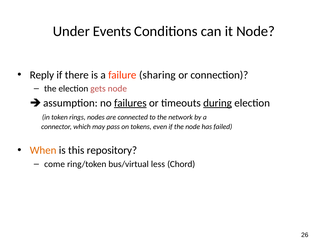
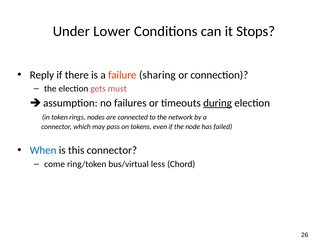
Events: Events -> Lower
it Node: Node -> Stops
gets node: node -> must
failures underline: present -> none
When colour: orange -> blue
this repository: repository -> connector
